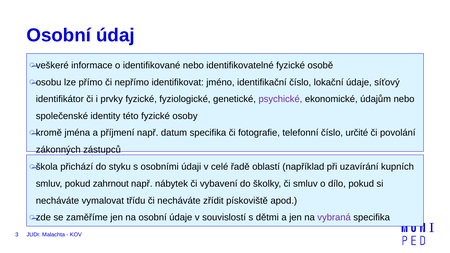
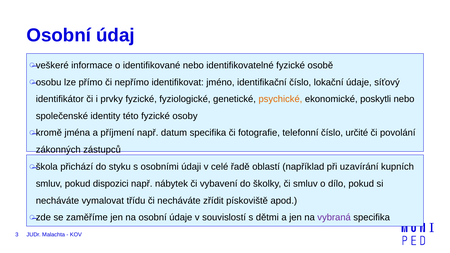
psychické colour: purple -> orange
údajům: údajům -> poskytli
zahrnout: zahrnout -> dispozici
